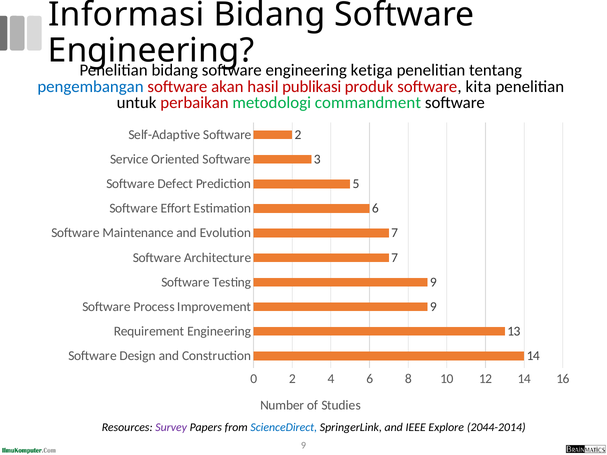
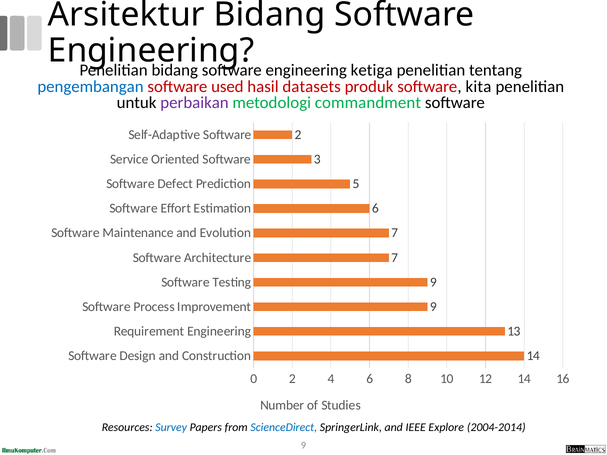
Informasi: Informasi -> Arsitektur
akan: akan -> used
publikasi: publikasi -> datasets
perbaikan colour: red -> purple
Survey colour: purple -> blue
2044-2014: 2044-2014 -> 2004-2014
